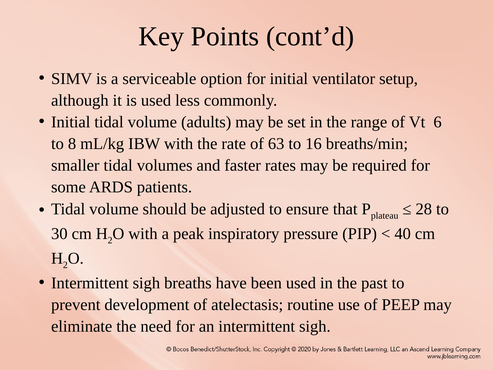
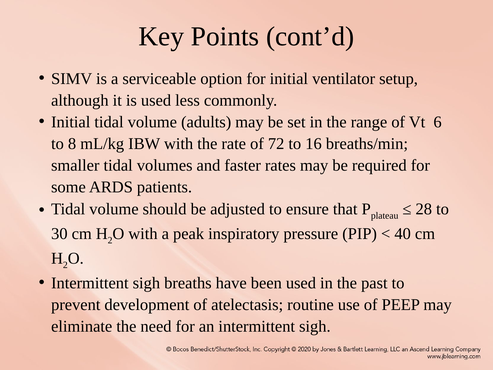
63: 63 -> 72
